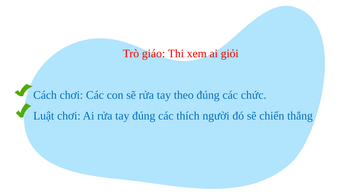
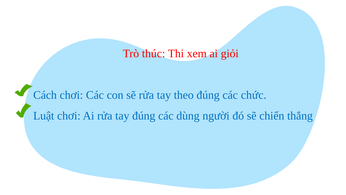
giáo: giáo -> thúc
thích: thích -> dùng
